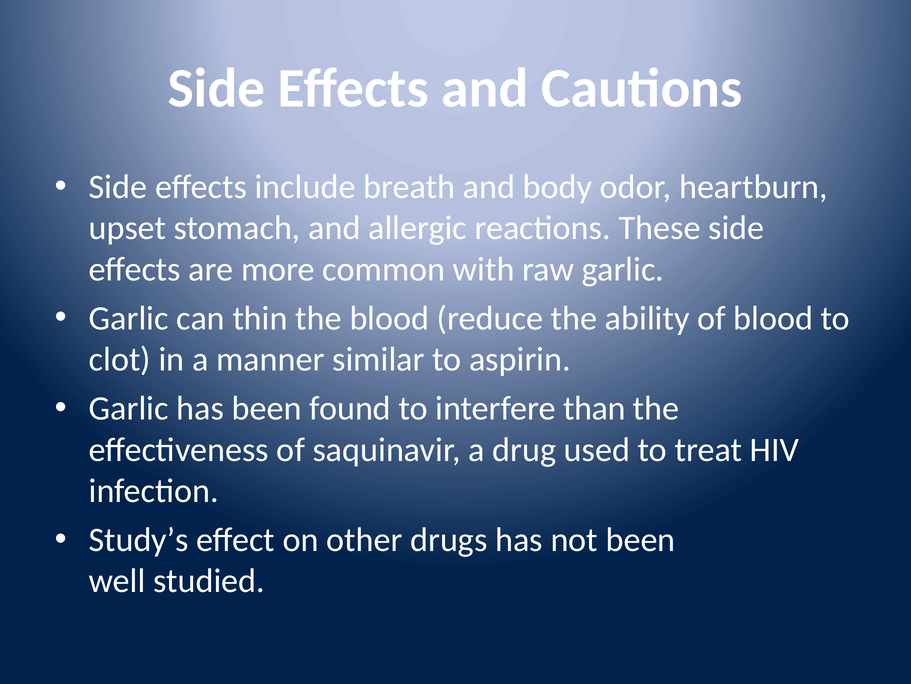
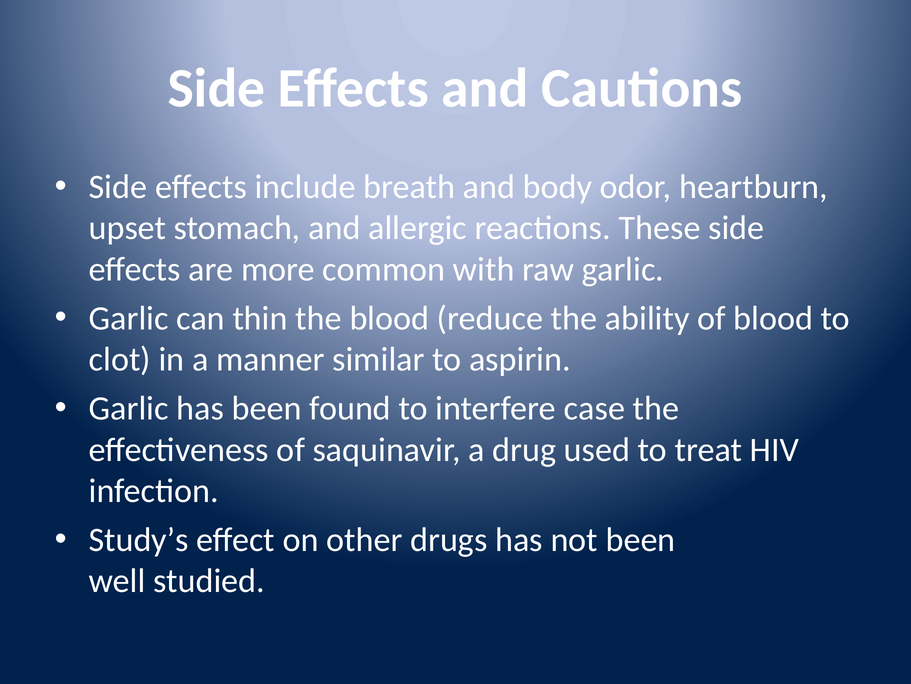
than: than -> case
